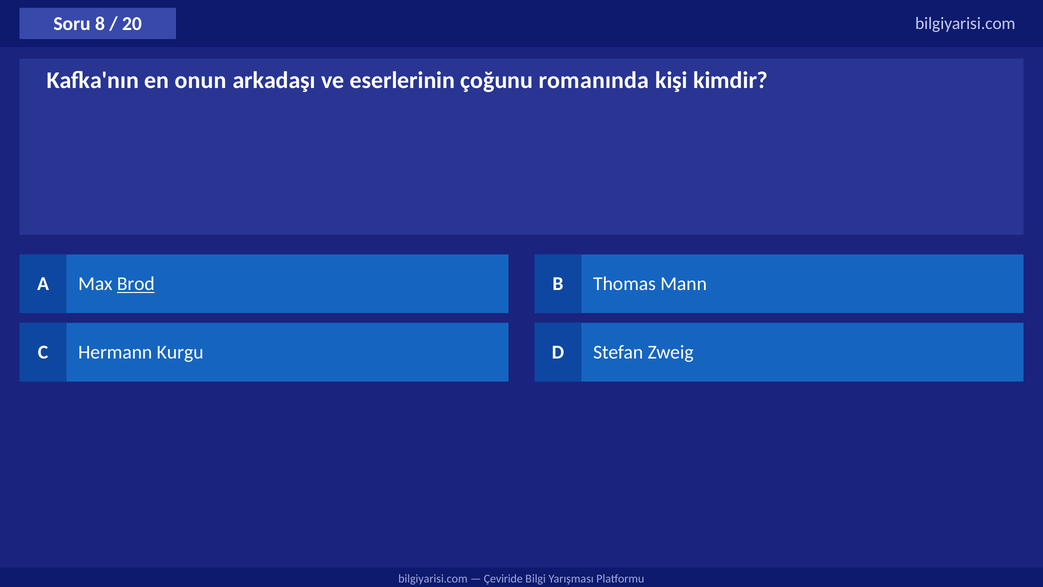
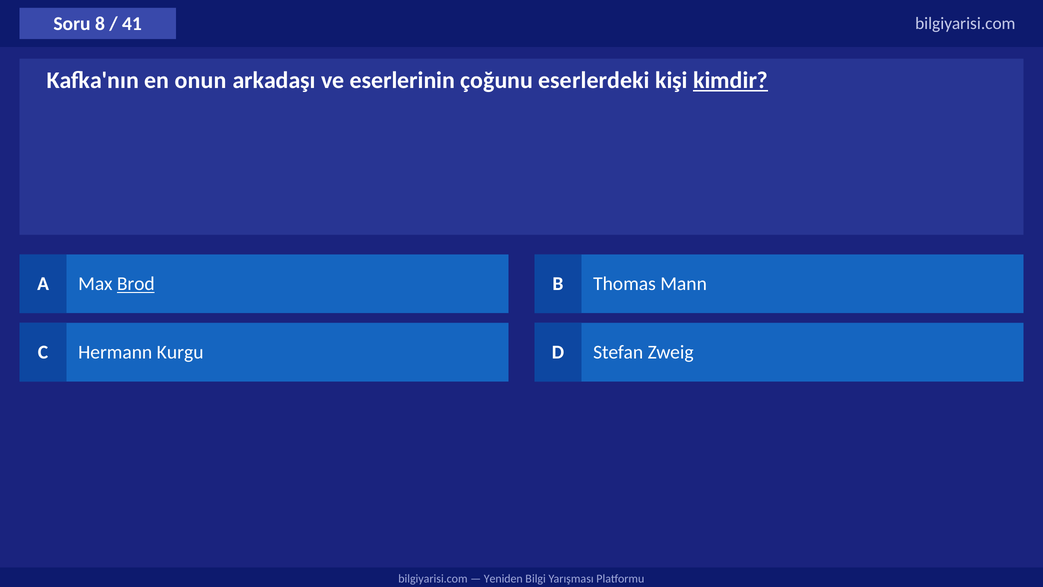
20: 20 -> 41
romanında: romanında -> eserlerdeki
kimdir underline: none -> present
Çeviride: Çeviride -> Yeniden
